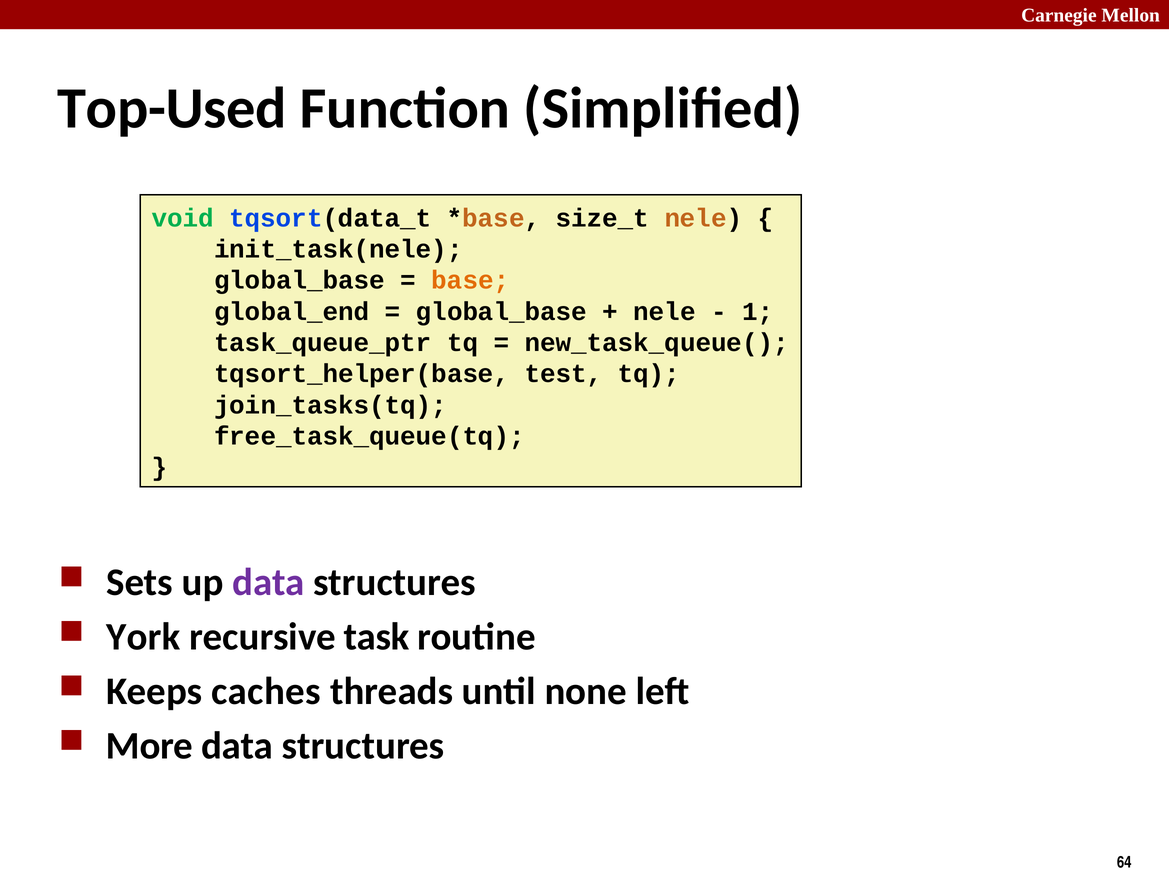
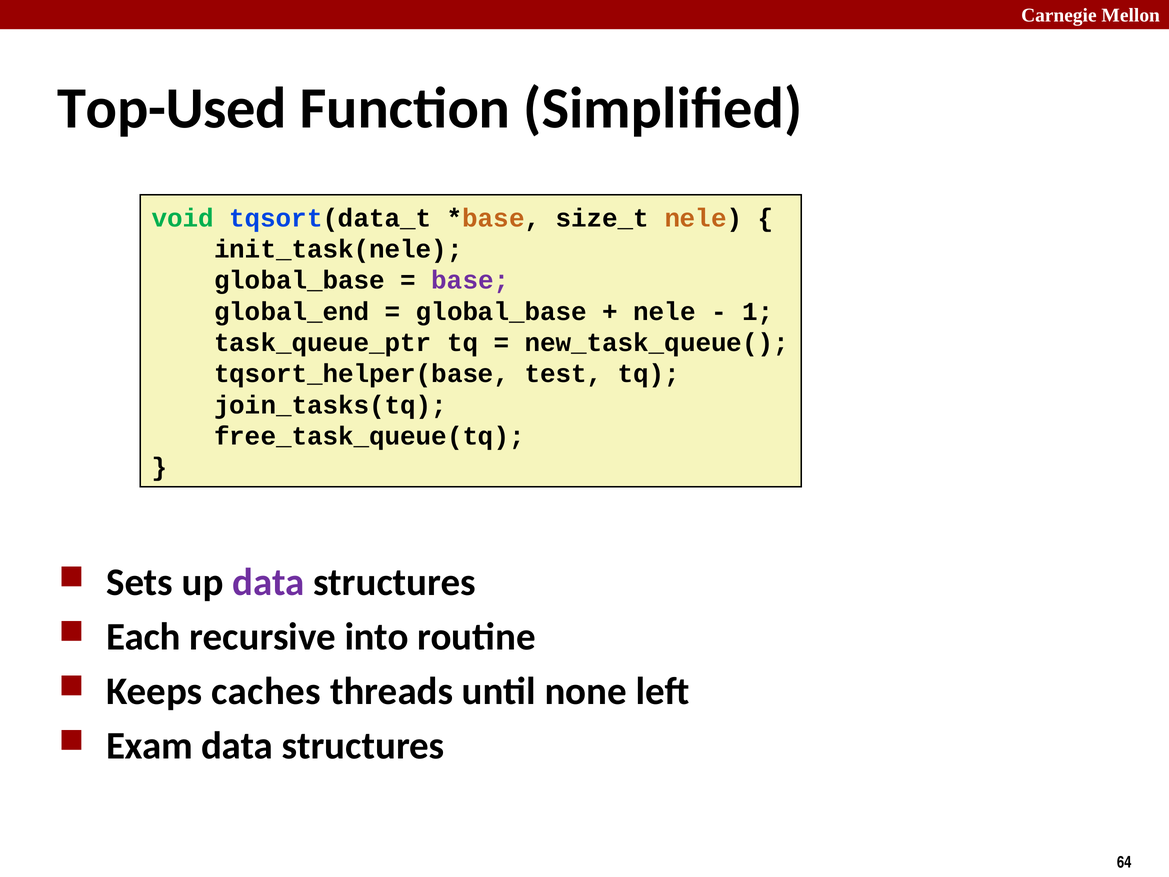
base colour: orange -> purple
York: York -> Each
task: task -> into
More: More -> Exam
